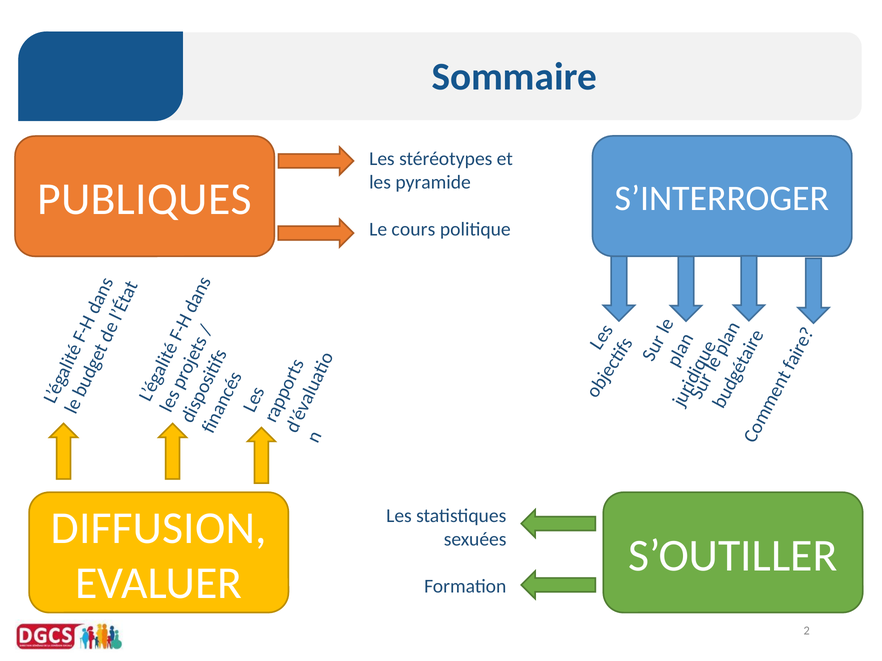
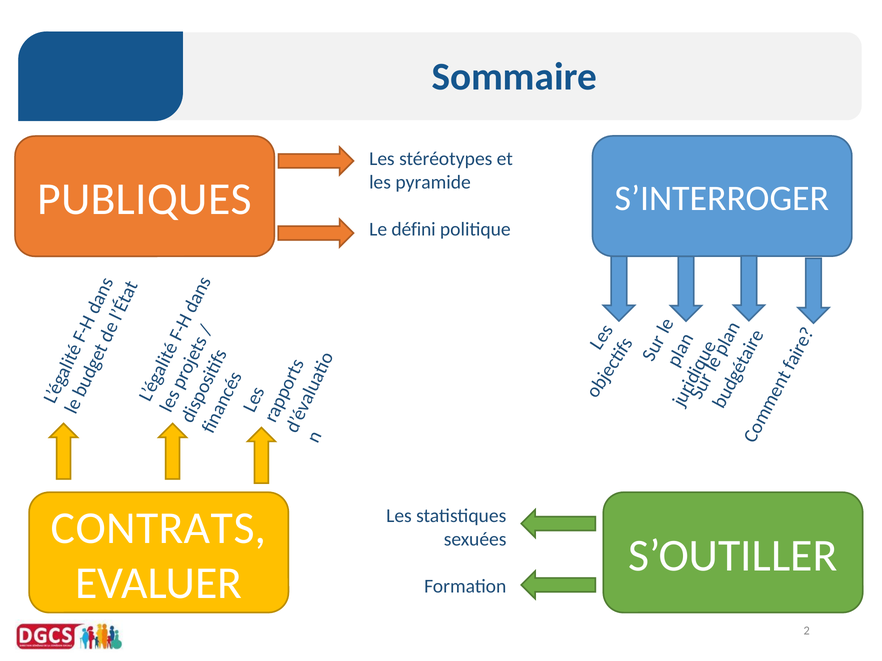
cours: cours -> défini
DIFFUSION: DIFFUSION -> CONTRATS
